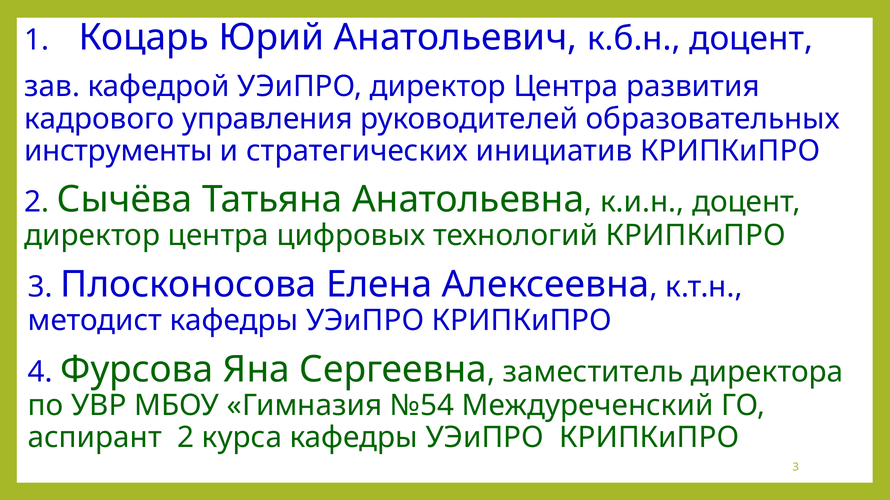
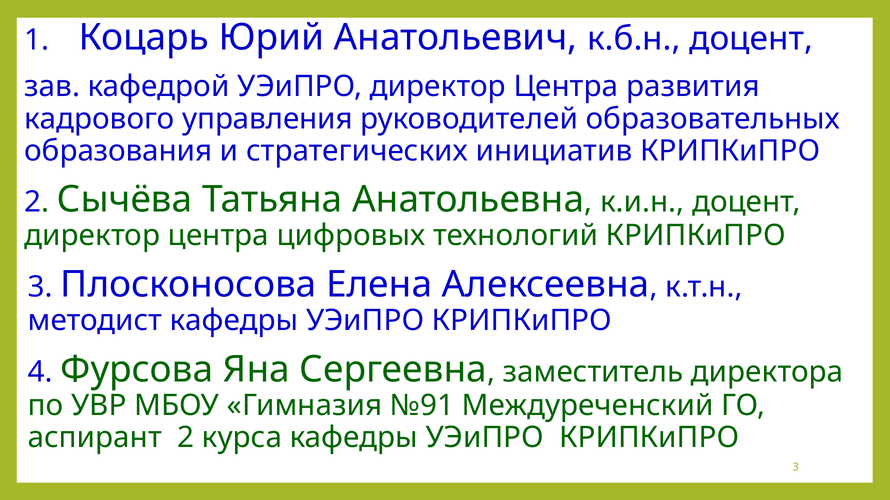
инструменты: инструменты -> образования
№54: №54 -> №91
